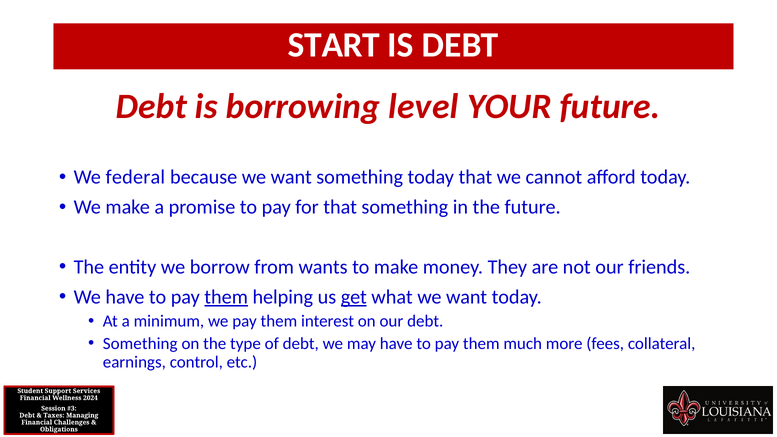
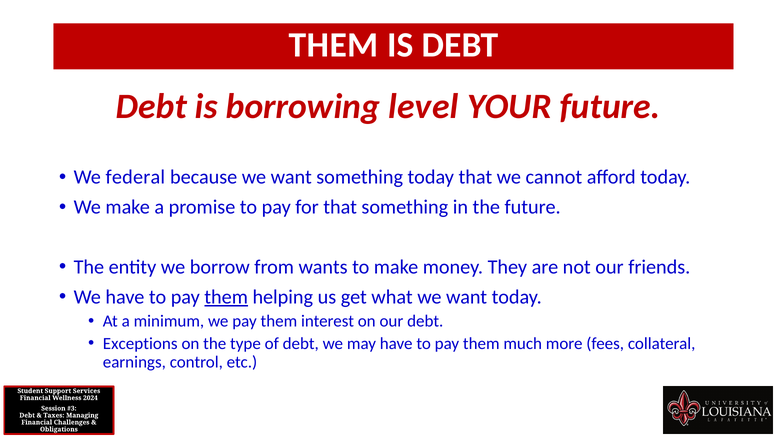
START at (334, 45): START -> THEM
get underline: present -> none
Something at (140, 344): Something -> Exceptions
